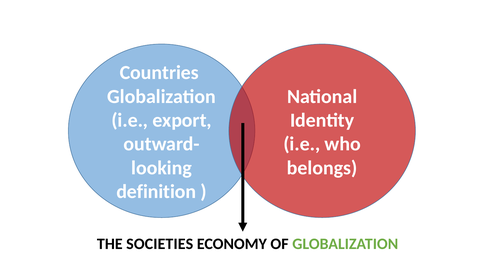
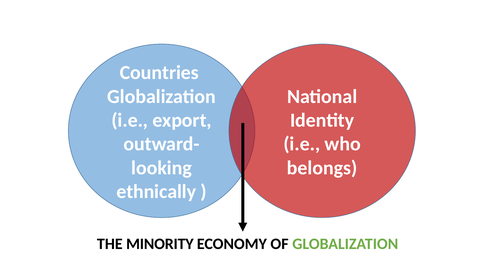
definition: definition -> ethnically
SOCIETIES: SOCIETIES -> MINORITY
